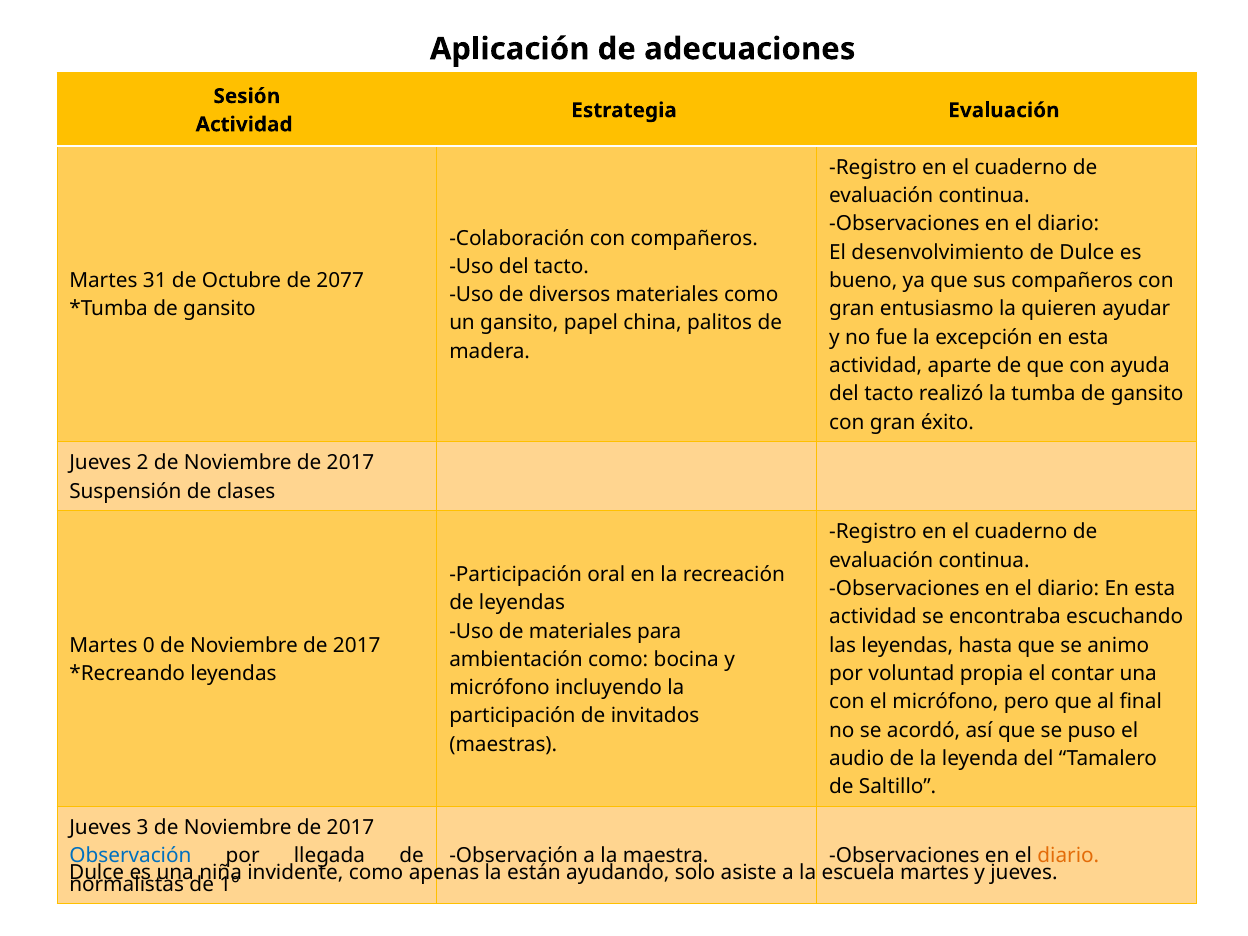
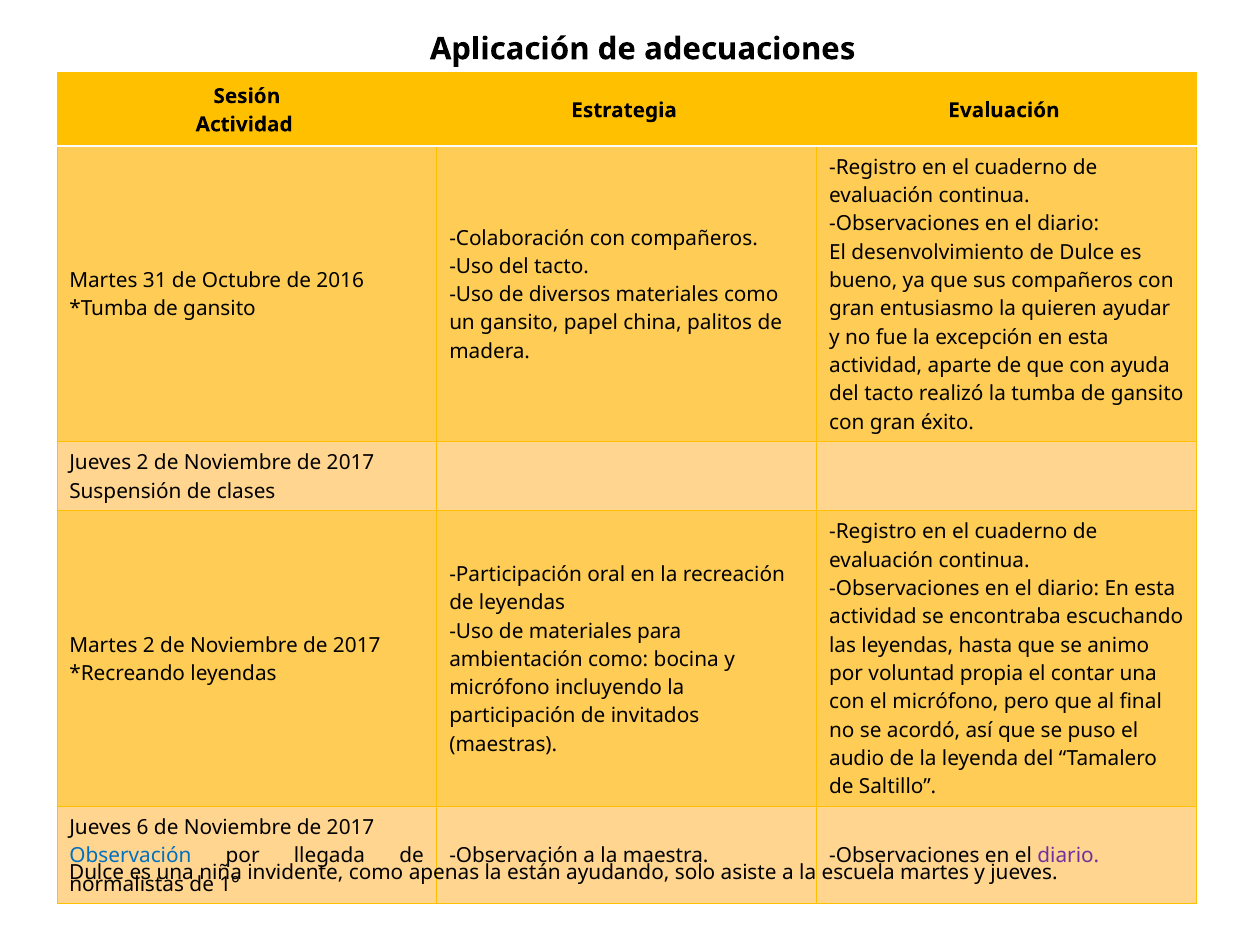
2077: 2077 -> 2016
Martes 0: 0 -> 2
3: 3 -> 6
diario at (1068, 856) colour: orange -> purple
